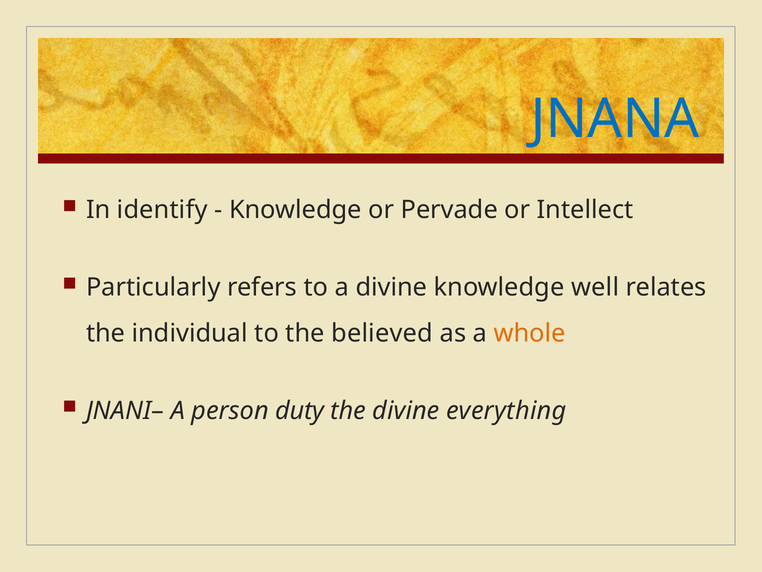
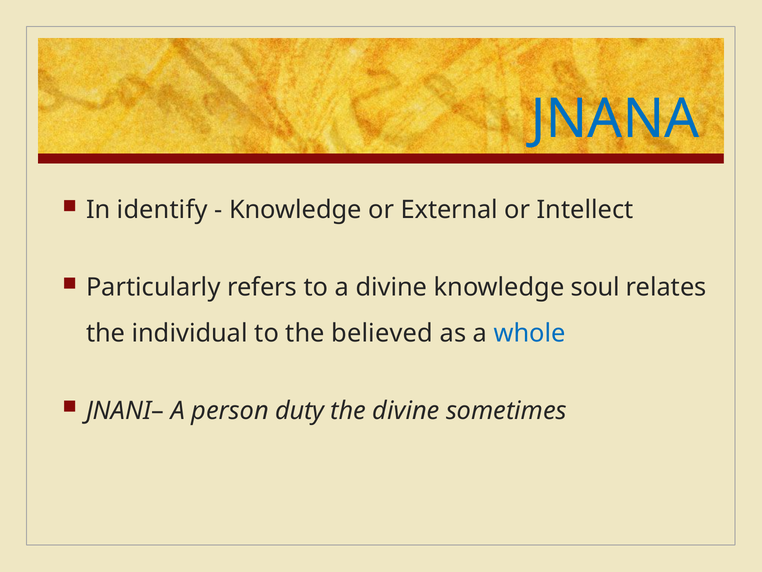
Pervade: Pervade -> External
well: well -> soul
whole colour: orange -> blue
everything: everything -> sometimes
